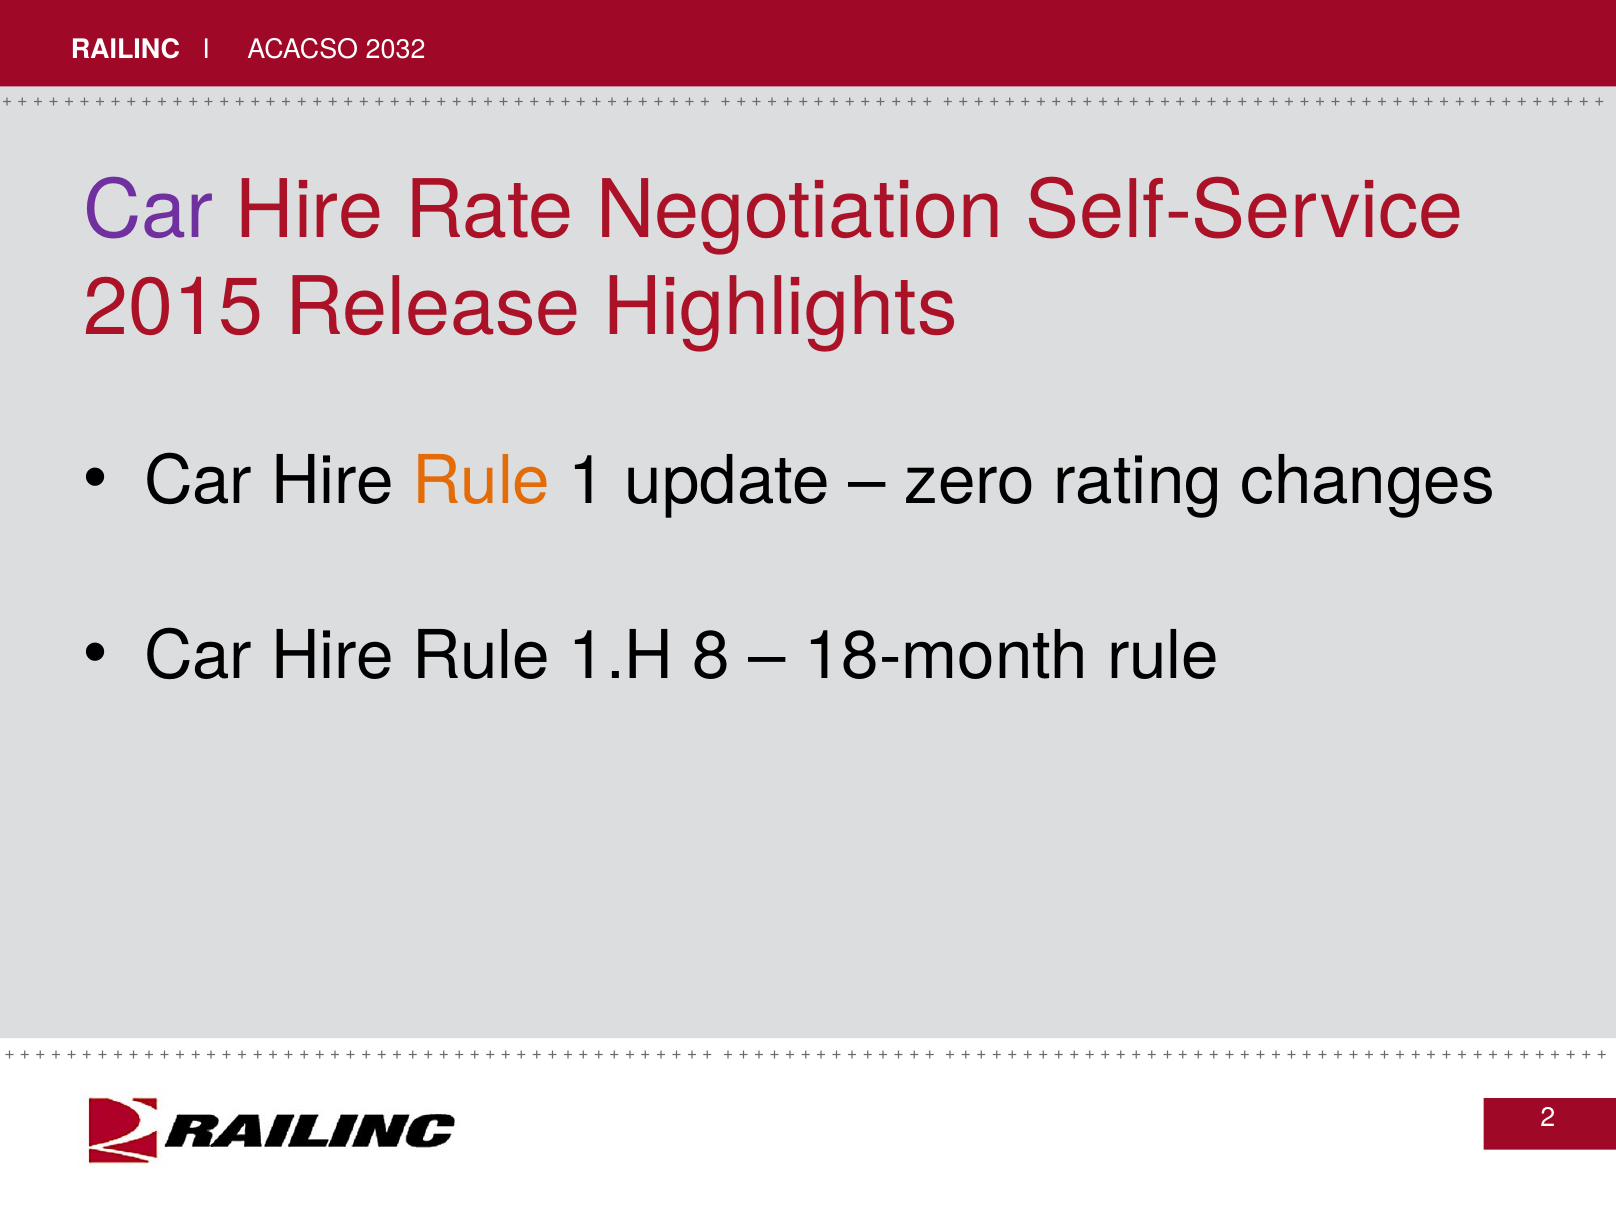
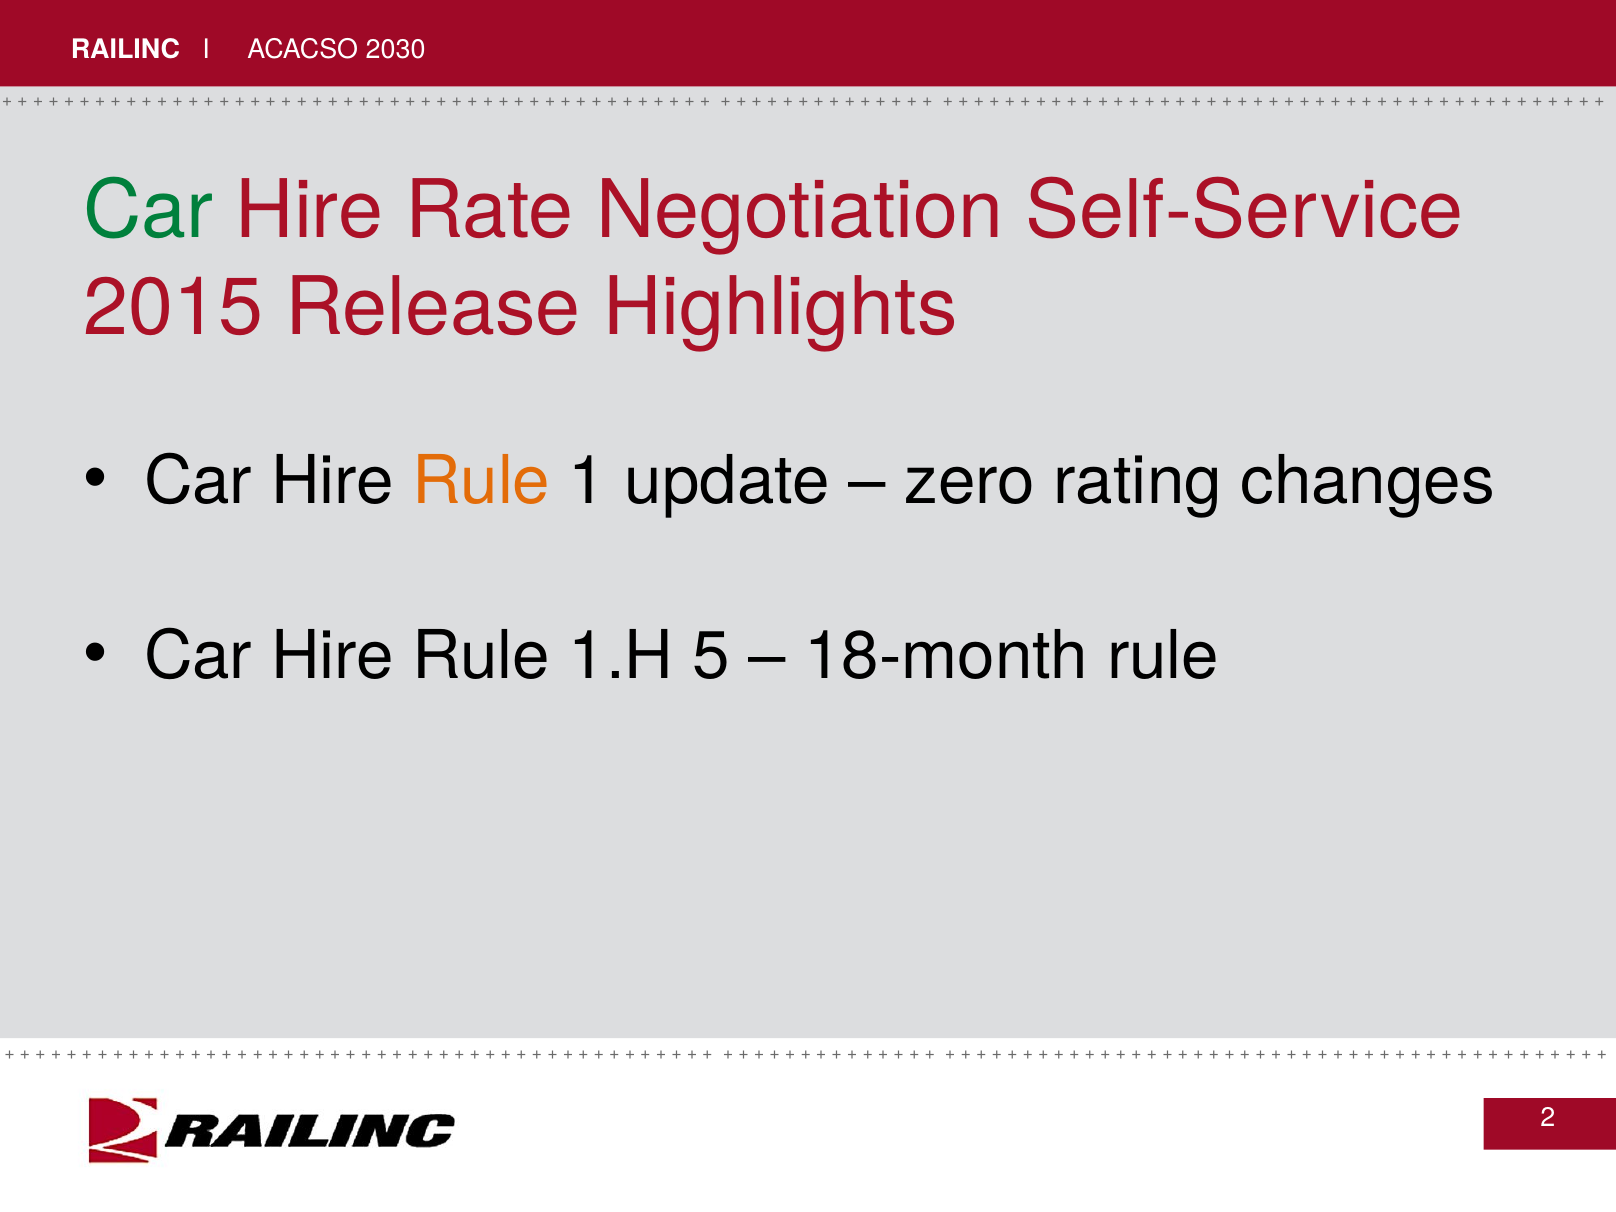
2032: 2032 -> 2030
Car at (149, 211) colour: purple -> green
8: 8 -> 5
